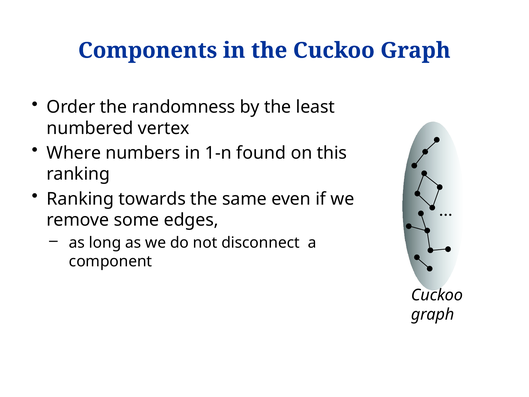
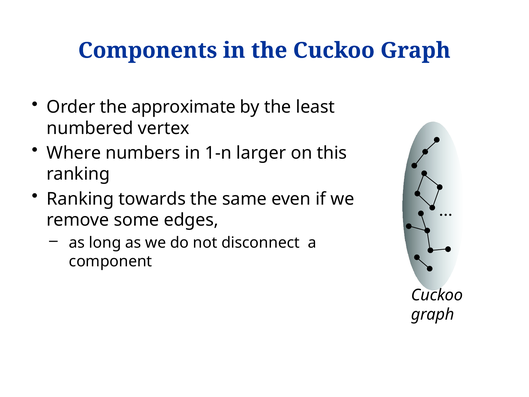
randomness: randomness -> approximate
found: found -> larger
